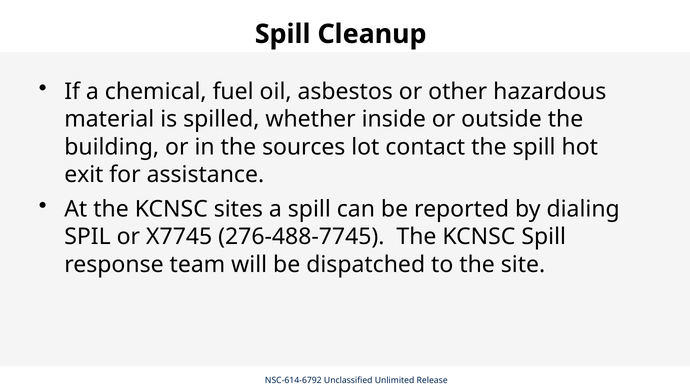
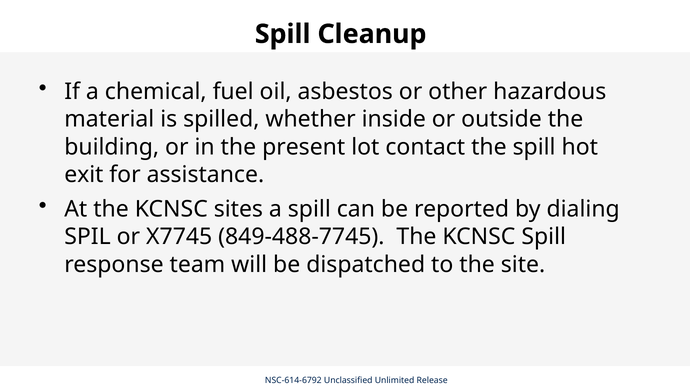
sources: sources -> present
276-488-7745: 276-488-7745 -> 849-488-7745
